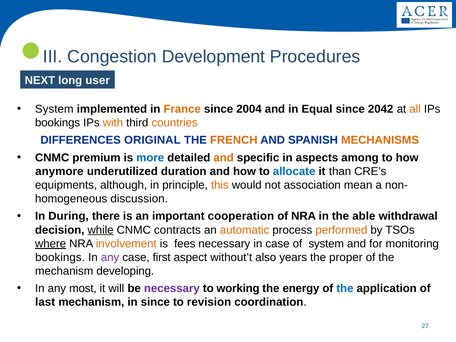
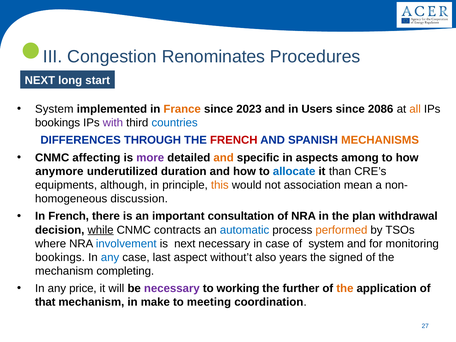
Development: Development -> Renominates
user: user -> start
2004: 2004 -> 2023
Equal: Equal -> Users
2042: 2042 -> 2086
with colour: orange -> purple
countries colour: orange -> blue
ORIGINAL: ORIGINAL -> THROUGH
FRENCH at (234, 140) colour: orange -> red
premium: premium -> affecting
more colour: blue -> purple
In During: During -> French
cooperation: cooperation -> consultation
able: able -> plan
automatic colour: orange -> blue
where underline: present -> none
involvement colour: orange -> blue
is fees: fees -> next
any at (110, 257) colour: purple -> blue
first: first -> last
proper: proper -> signed
developing: developing -> completing
most: most -> price
energy: energy -> further
the at (345, 288) colour: blue -> orange
last: last -> that
in since: since -> make
revision: revision -> meeting
